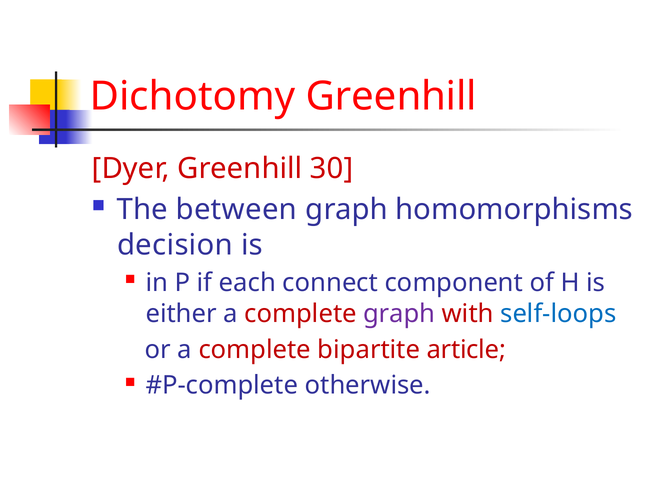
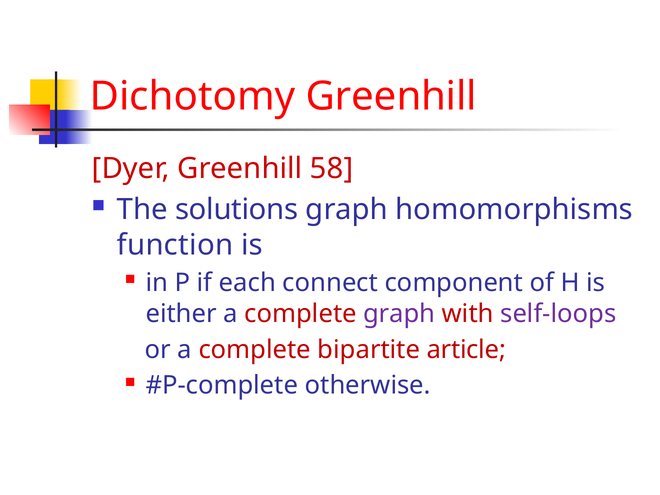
30: 30 -> 58
between: between -> solutions
decision: decision -> function
self-loops colour: blue -> purple
